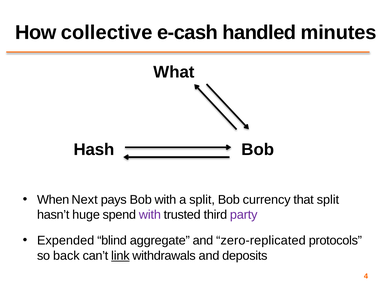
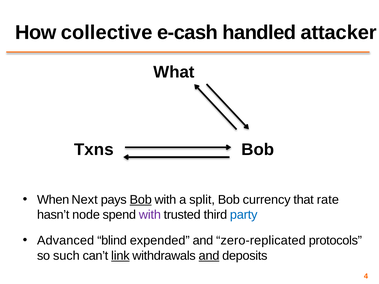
minutes: minutes -> attacker
Hash: Hash -> Txns
Bob at (141, 200) underline: none -> present
that split: split -> rate
huge: huge -> node
party colour: purple -> blue
Expended: Expended -> Advanced
aggregate: aggregate -> expended
back: back -> such
and at (209, 256) underline: none -> present
